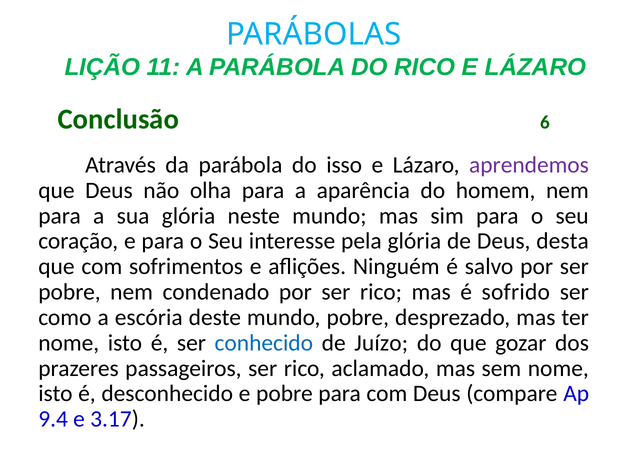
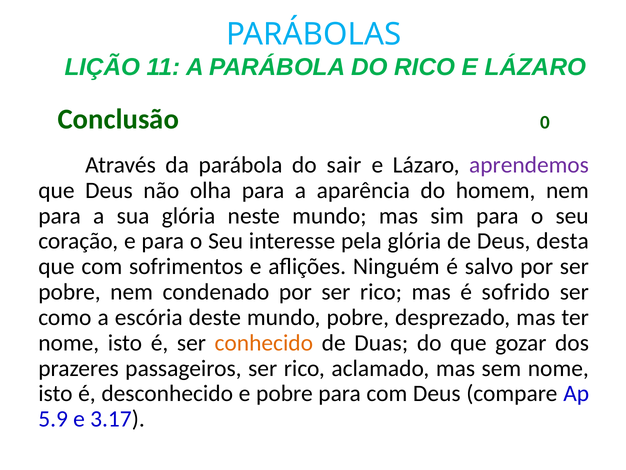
6: 6 -> 0
isso: isso -> sair
conhecido colour: blue -> orange
Juízo: Juízo -> Duas
9.4: 9.4 -> 5.9
